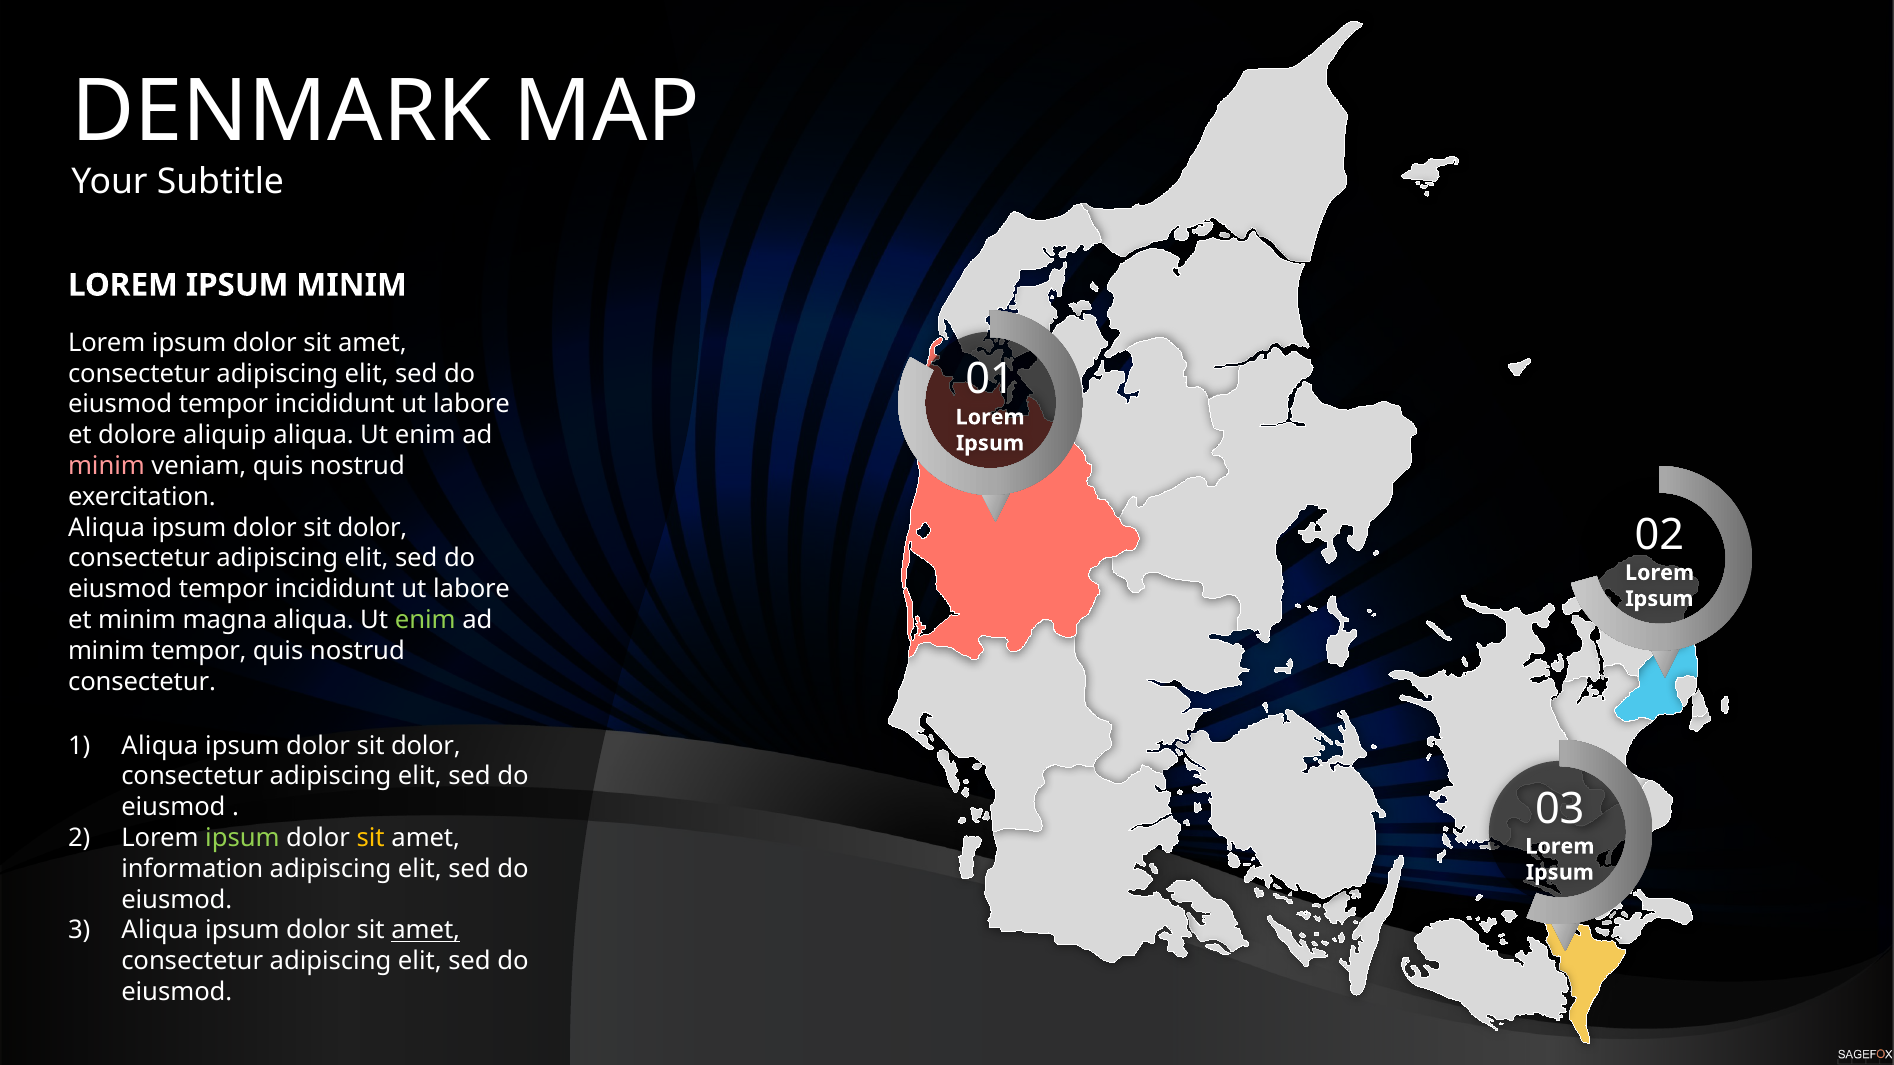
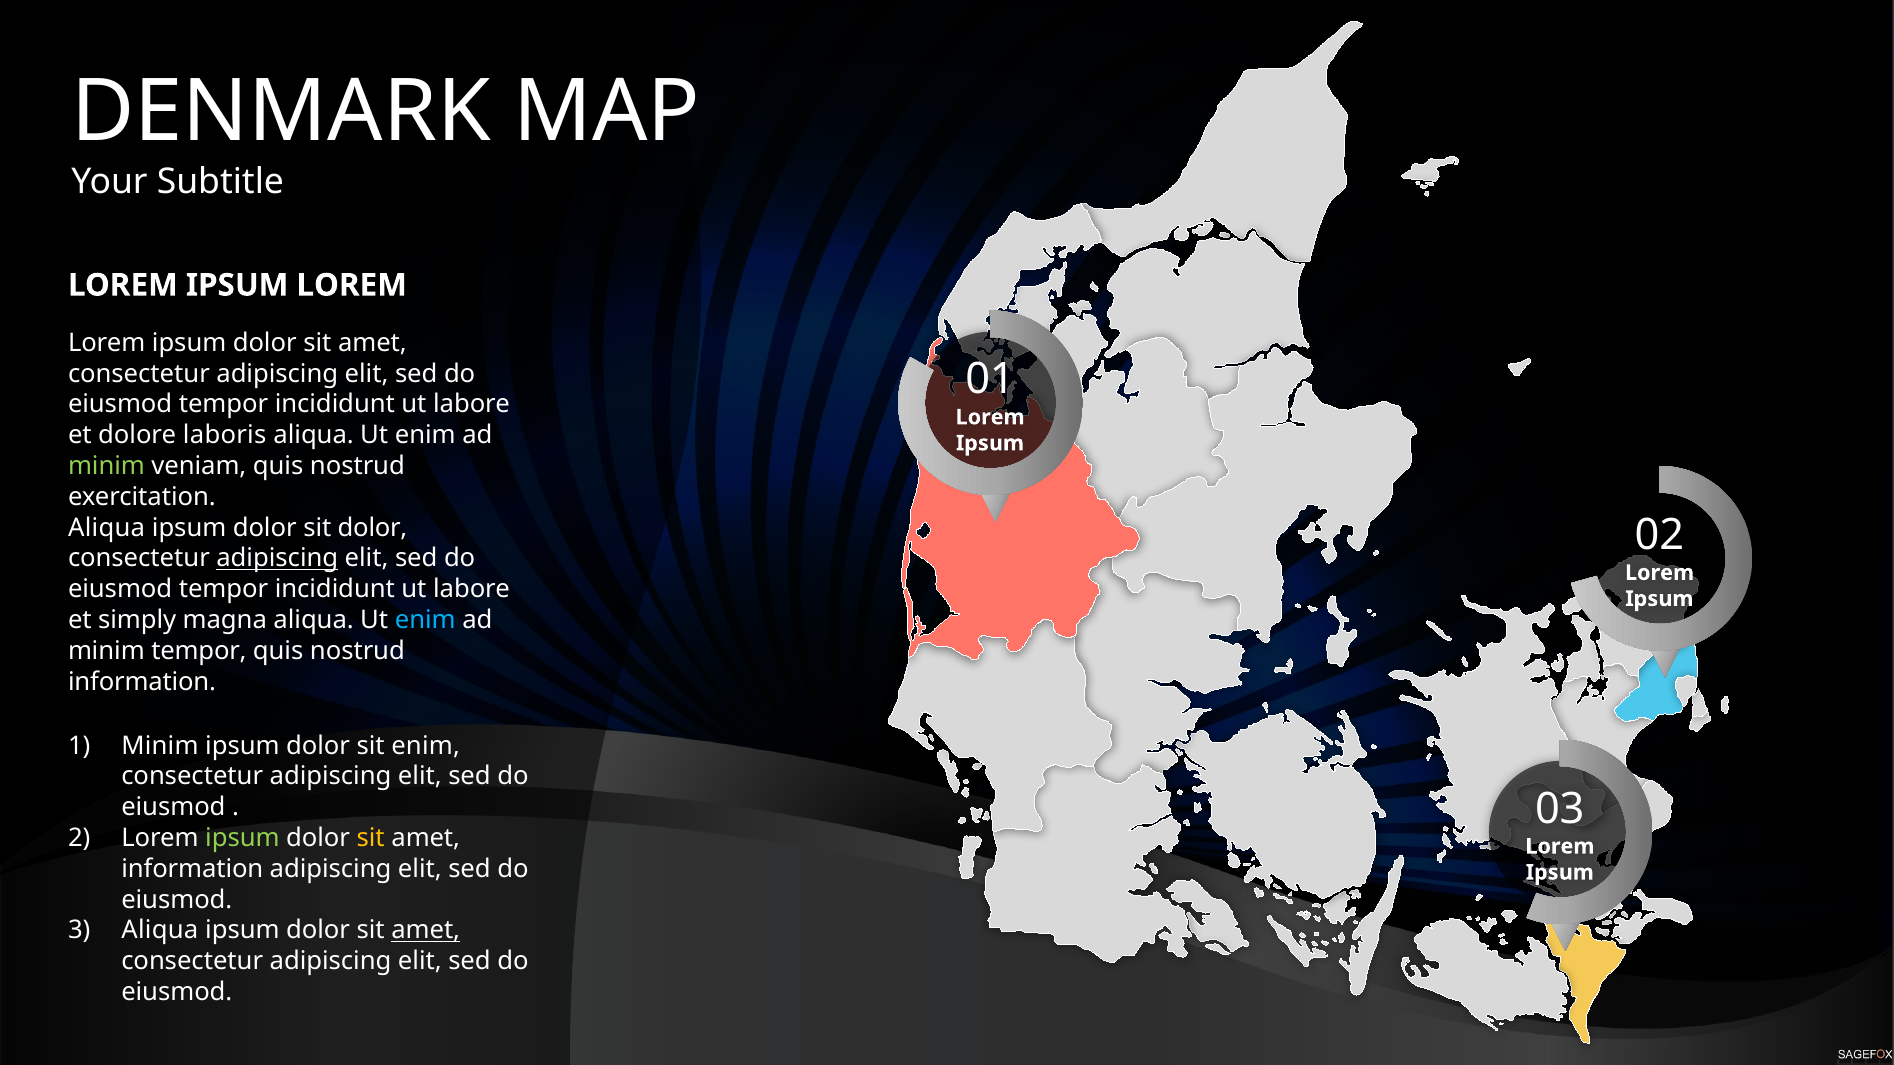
IPSUM MINIM: MINIM -> LOREM
aliquip: aliquip -> laboris
minim at (106, 466) colour: pink -> light green
adipiscing at (277, 559) underline: none -> present
et minim: minim -> simply
enim at (425, 620) colour: light green -> light blue
consectetur at (142, 682): consectetur -> information
Aliqua at (160, 746): Aliqua -> Minim
dolor at (426, 746): dolor -> enim
